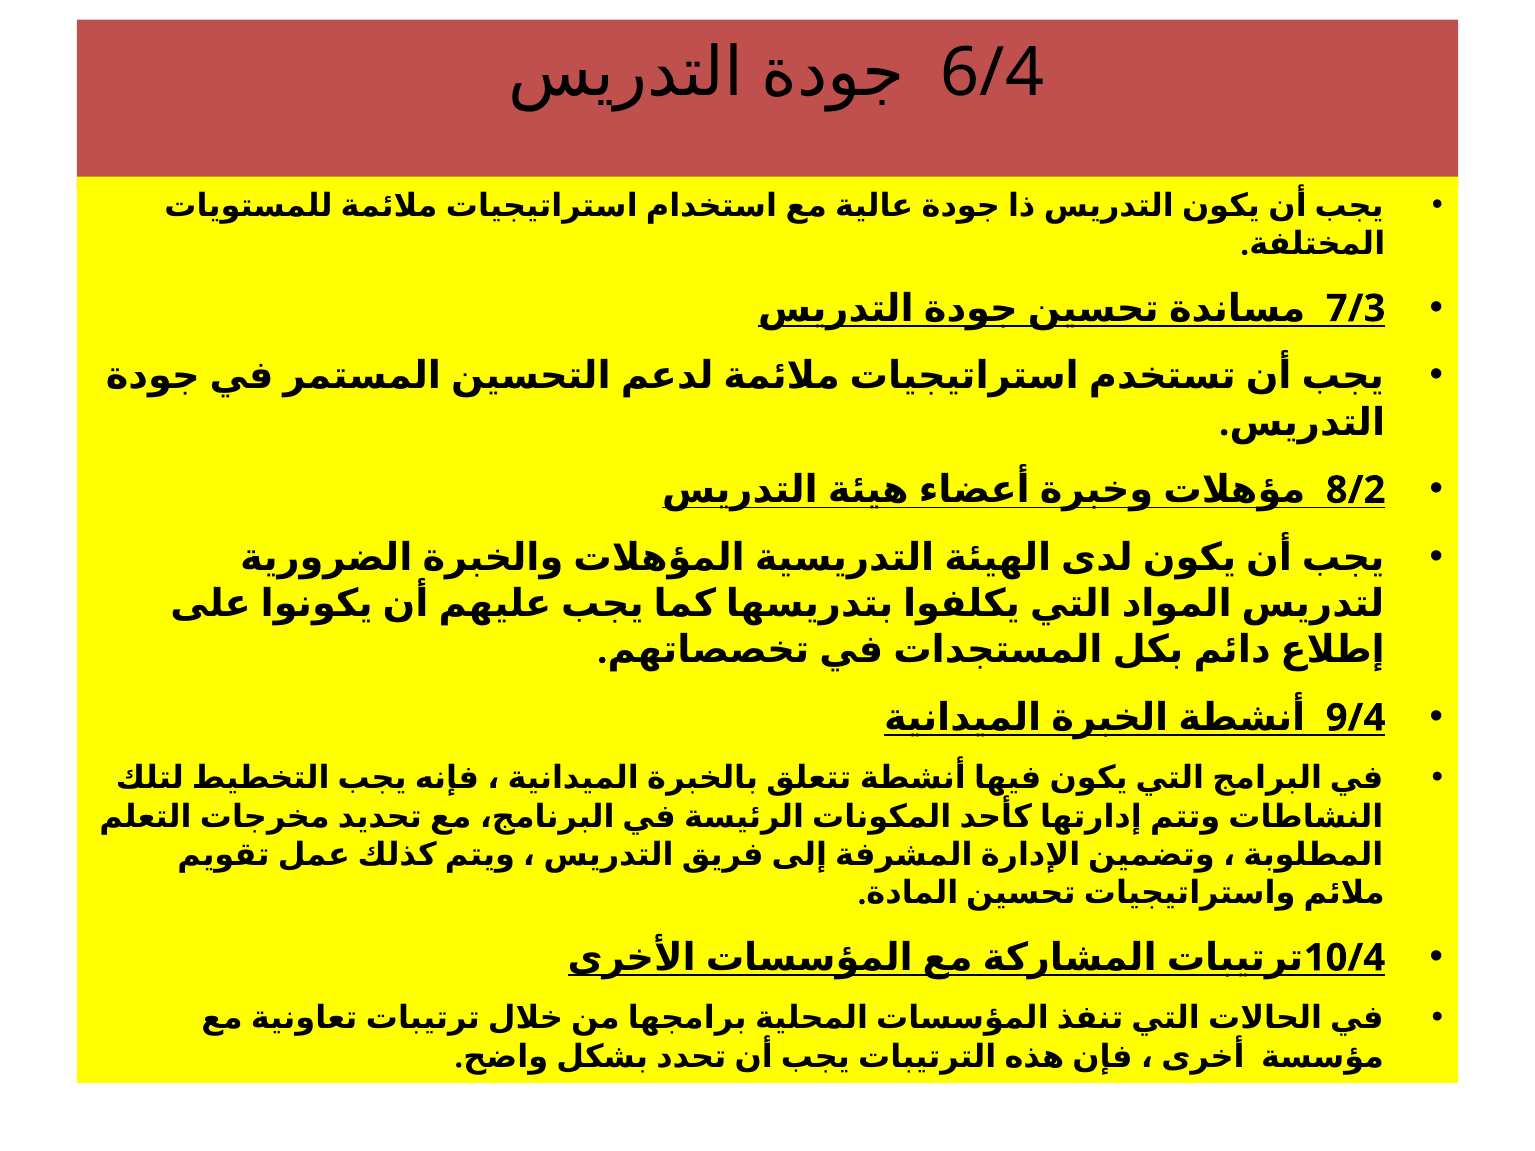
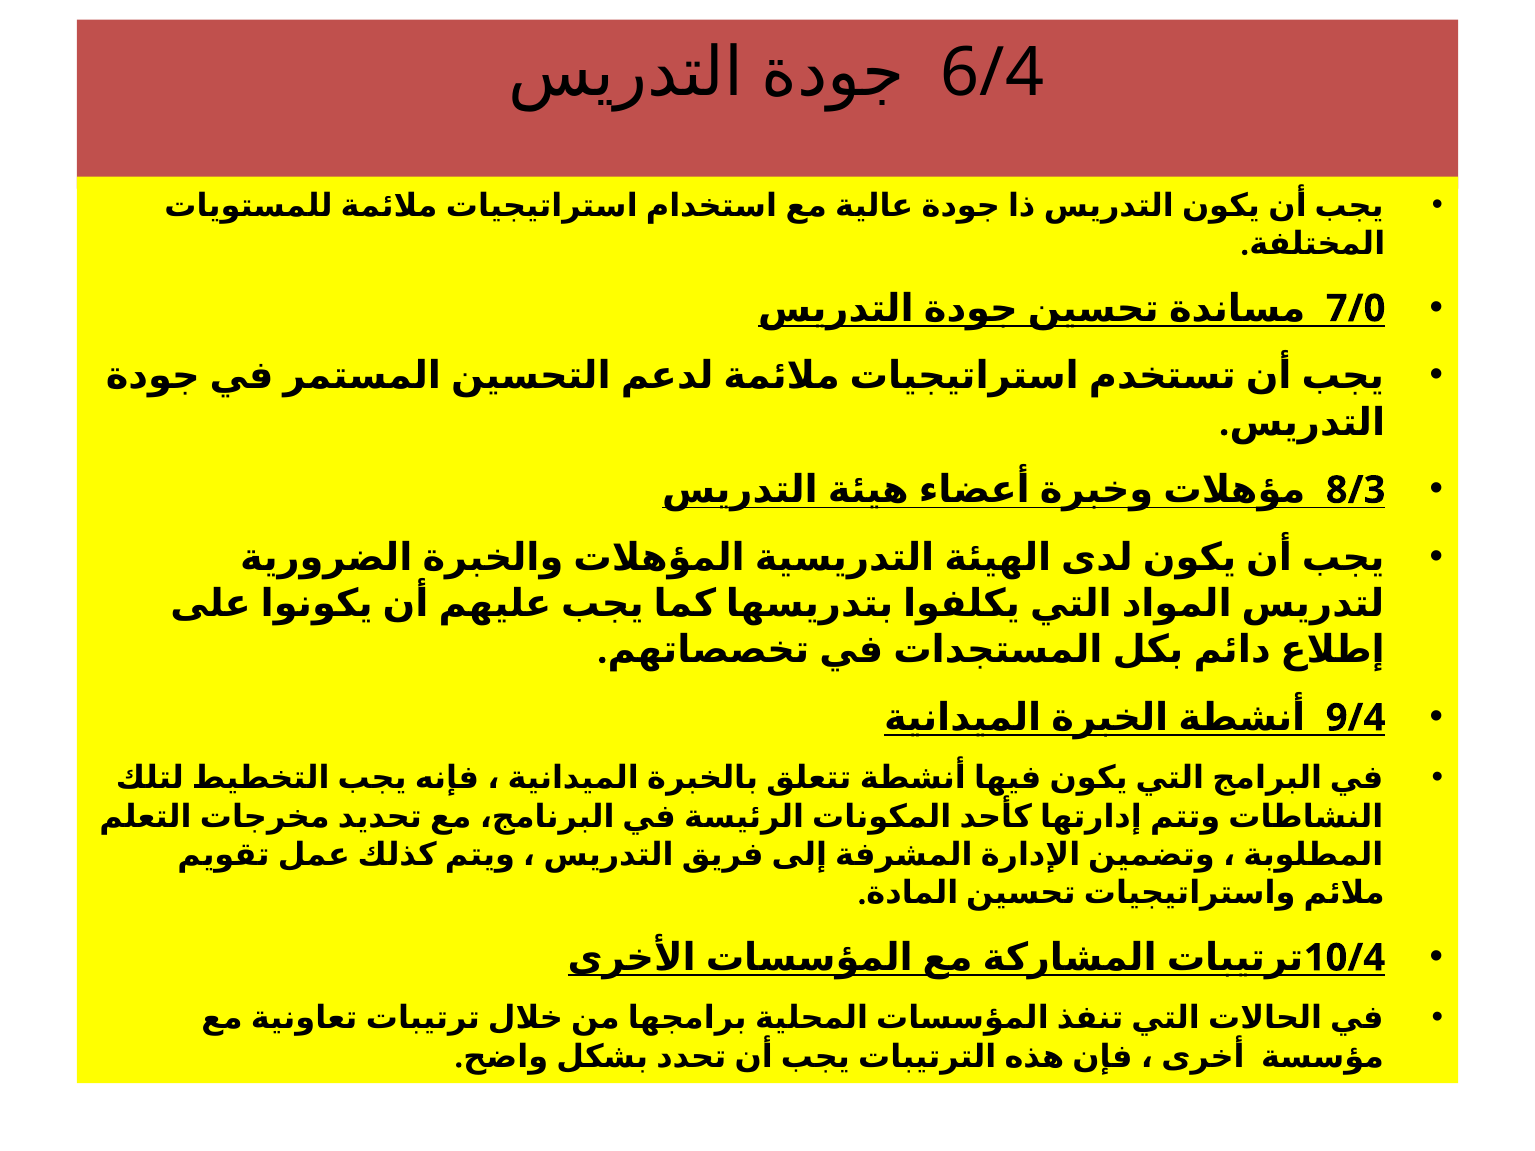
7/3: 7/3 -> 7/0
8/2: 8/2 -> 8/3
